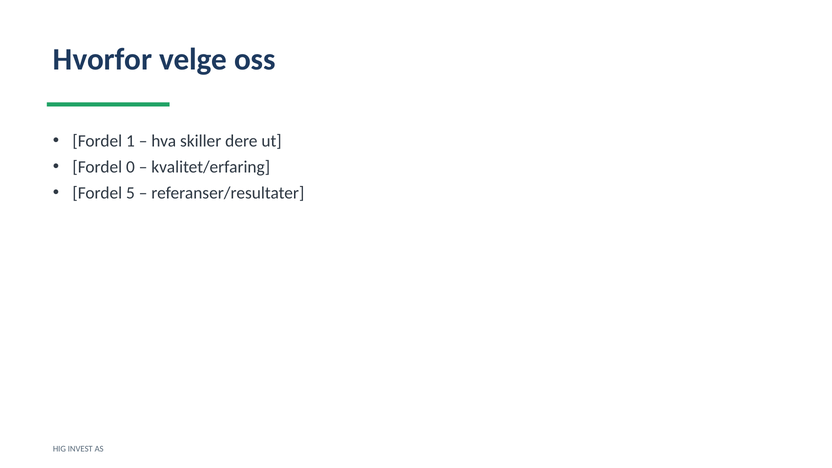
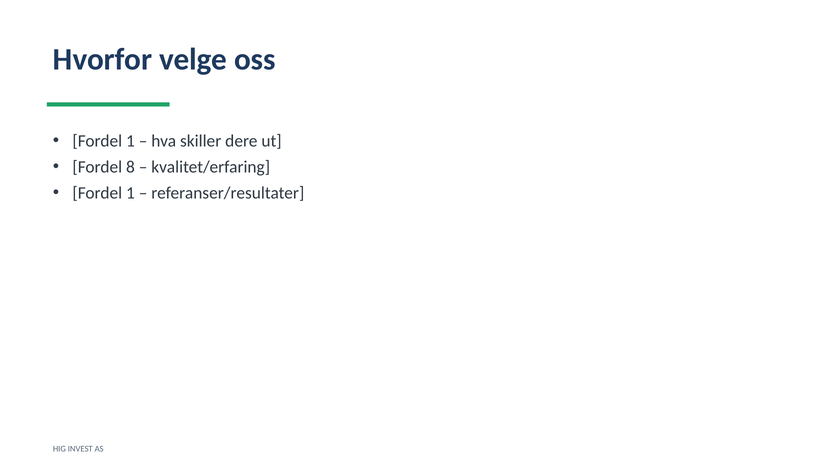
0: 0 -> 8
5 at (130, 193): 5 -> 1
